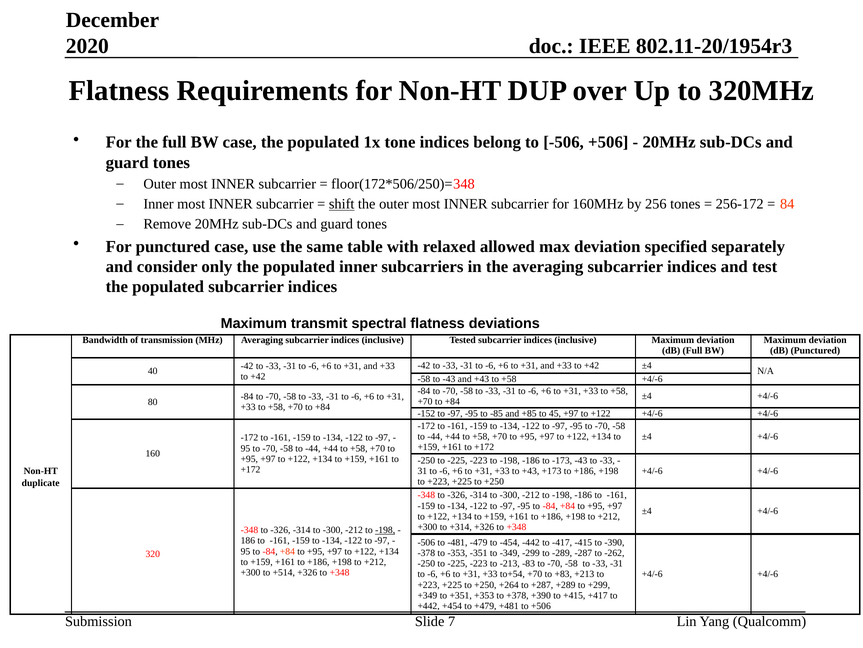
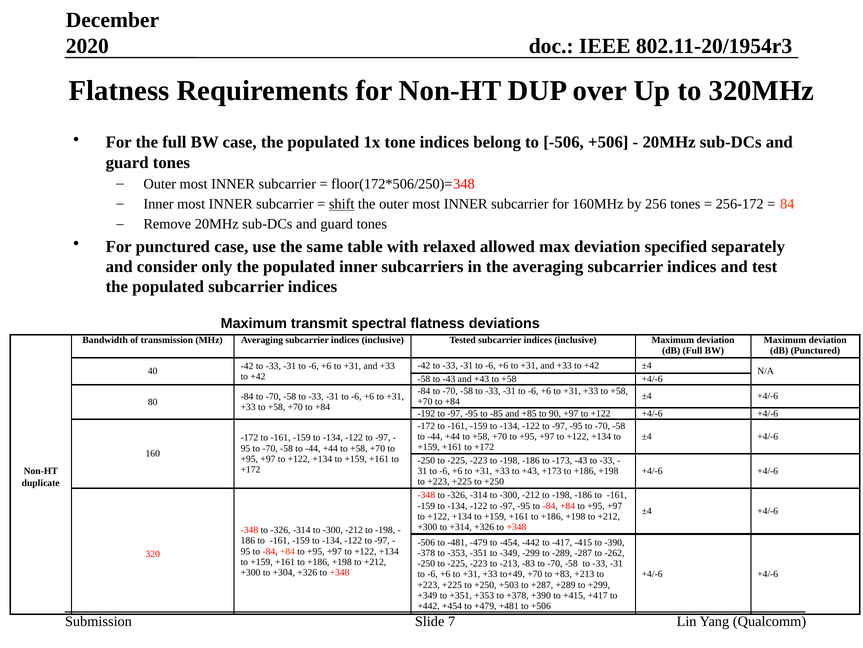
-152: -152 -> -192
45: 45 -> 90
-198 at (385, 529) underline: present -> none
+514: +514 -> +304
to+54: to+54 -> to+49
+264: +264 -> +503
